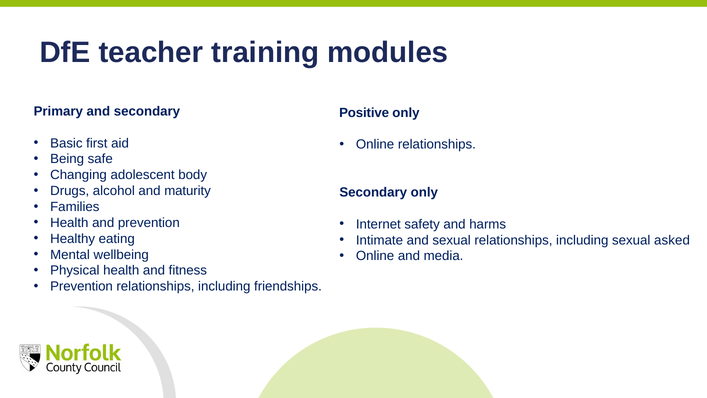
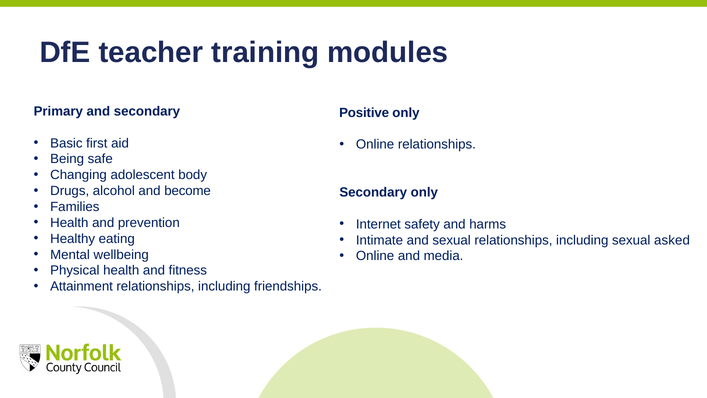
maturity: maturity -> become
Prevention at (82, 286): Prevention -> Attainment
